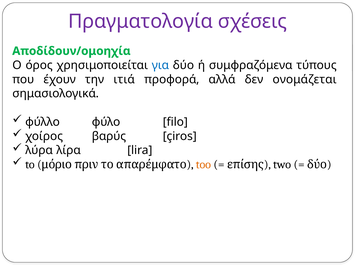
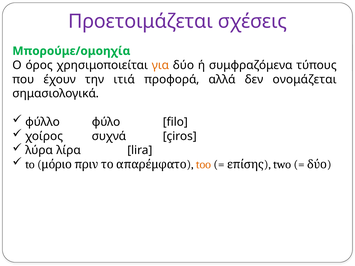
Πραγματολογία: Πραγματολογία -> Προετοιμάζεται
Αποδίδουν/ομοηχία: Αποδίδουν/ομοηχία -> Μπορούμε/ομοηχία
για colour: blue -> orange
βαρύς: βαρύς -> συχνά
